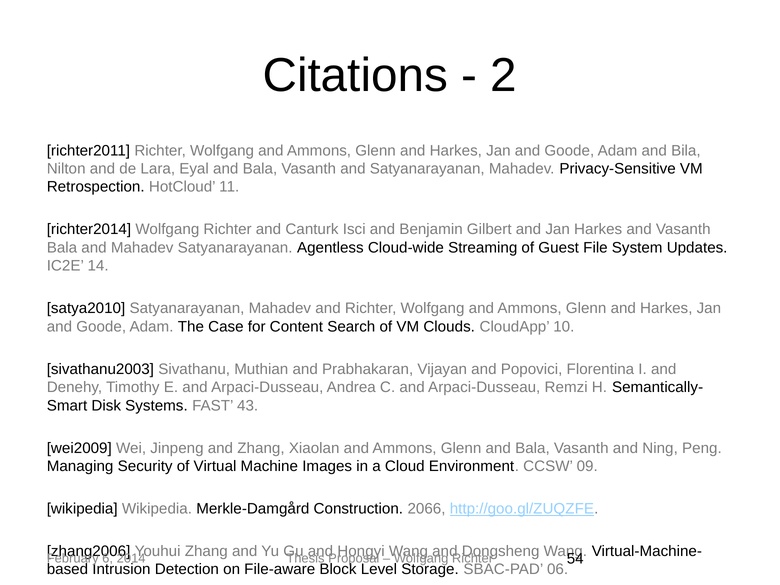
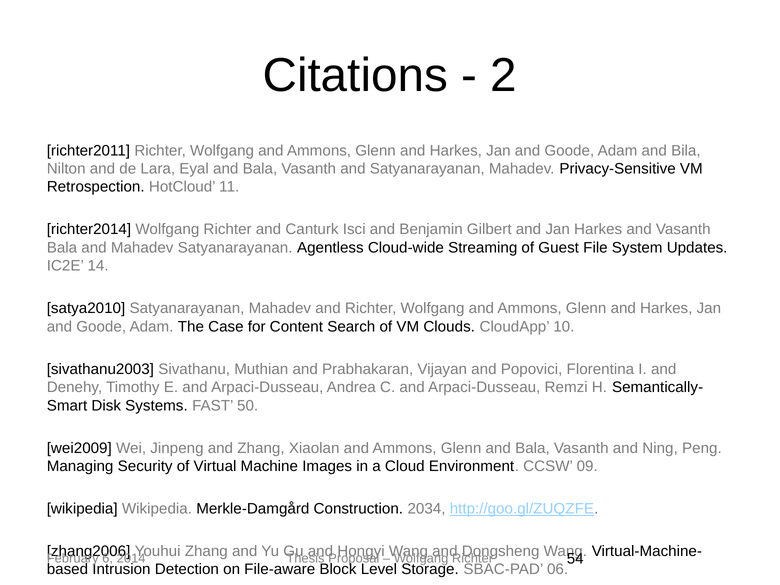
43: 43 -> 50
2066: 2066 -> 2034
